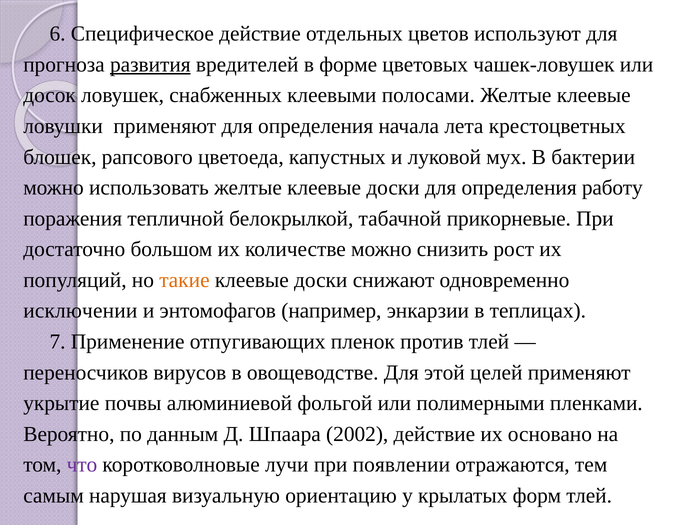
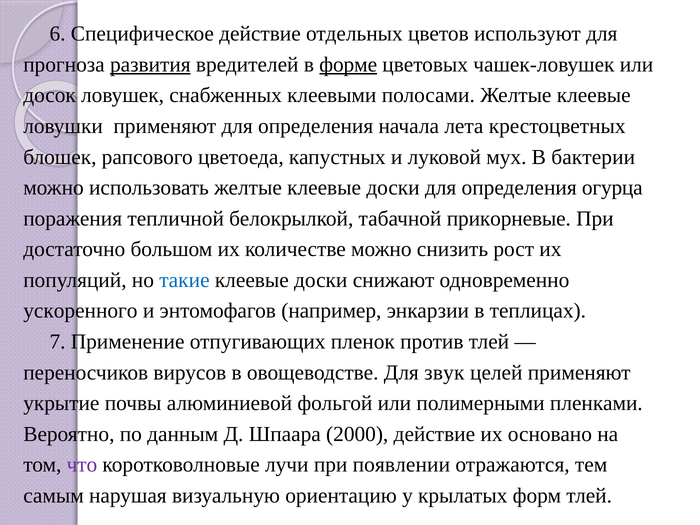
форме underline: none -> present
работу: работу -> огурца
такие colour: orange -> blue
исключении: исключении -> ускоренного
этой: этой -> звук
2002: 2002 -> 2000
